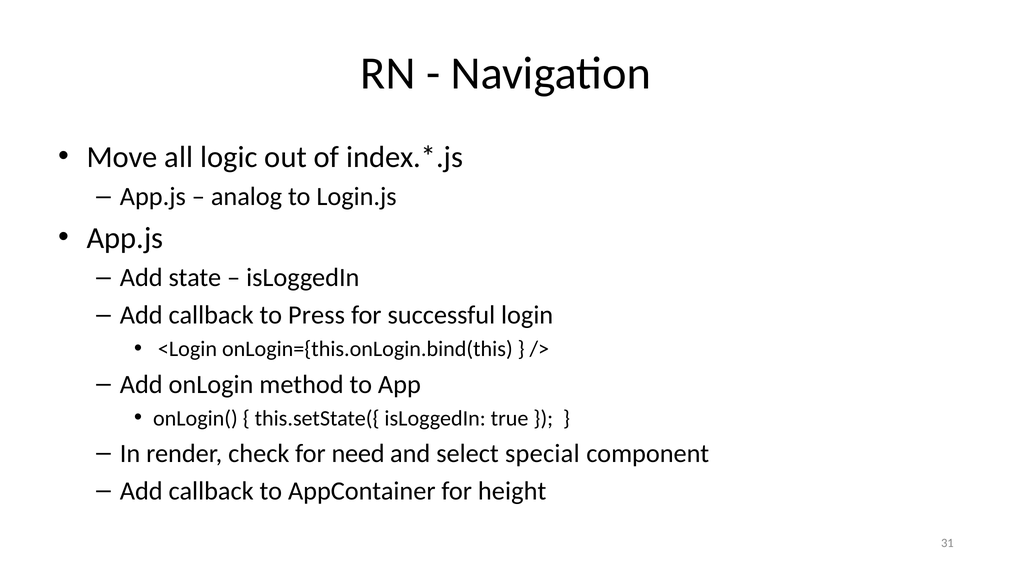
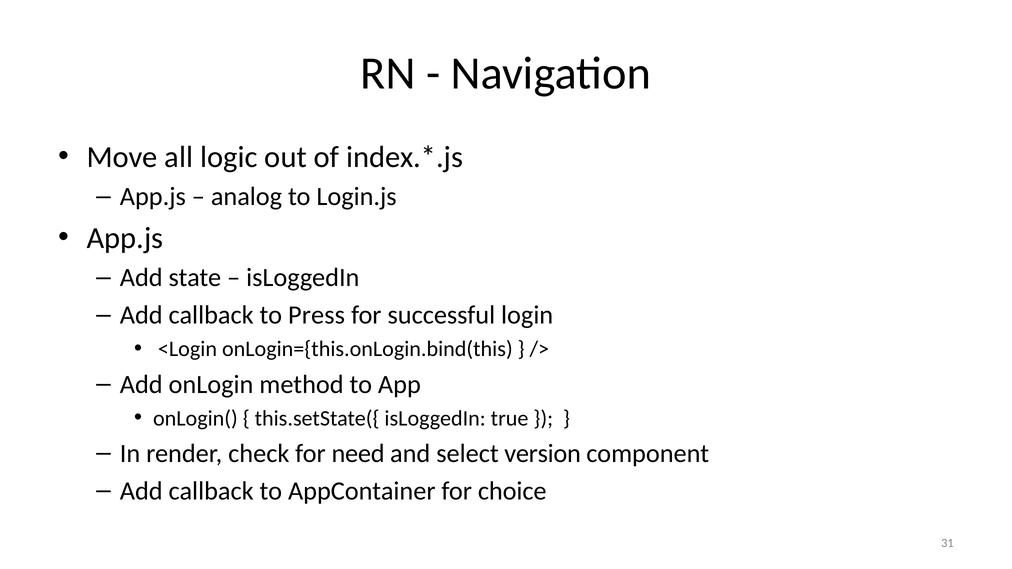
special: special -> version
height: height -> choice
